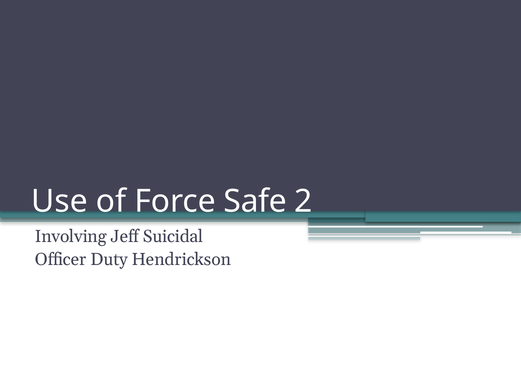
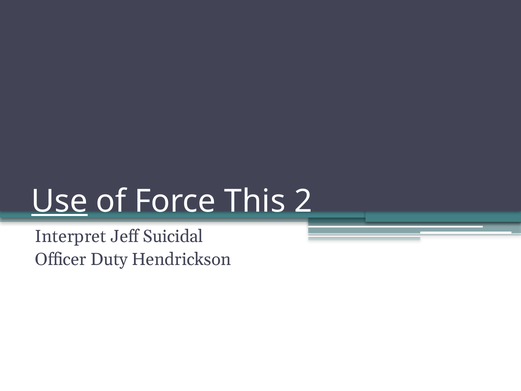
Use underline: none -> present
Safe: Safe -> This
Involving: Involving -> Interpret
